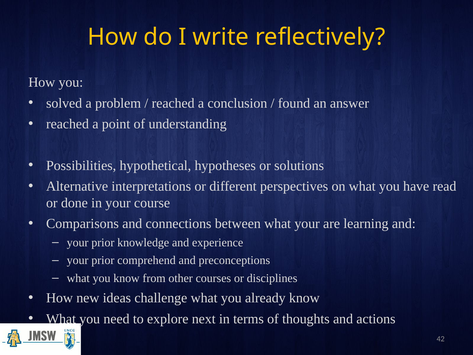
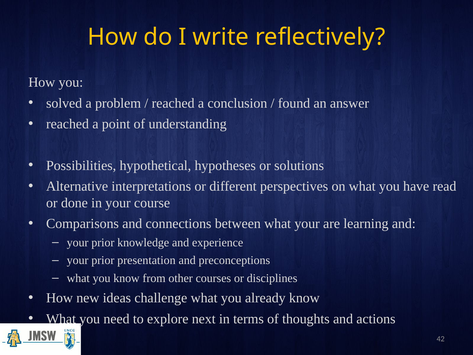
comprehend: comprehend -> presentation
